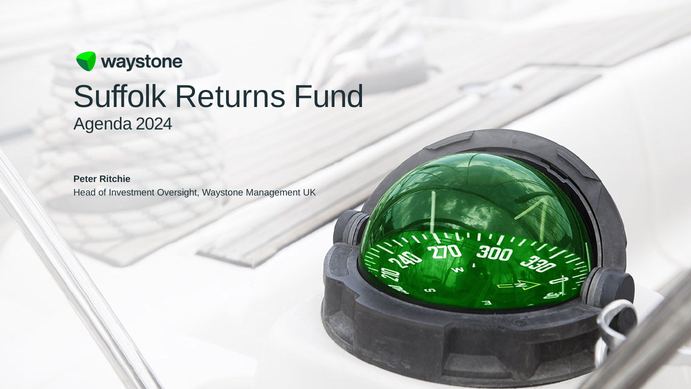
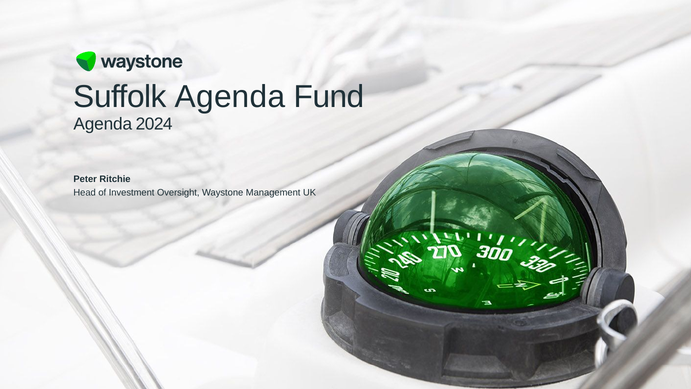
Suffolk Returns: Returns -> Agenda
